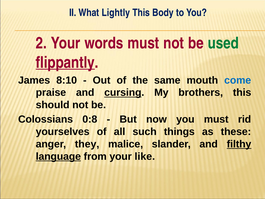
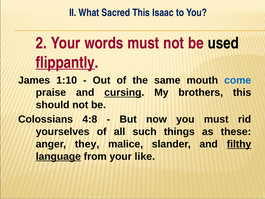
Lightly: Lightly -> Sacred
Body: Body -> Isaac
used colour: green -> black
8:10: 8:10 -> 1:10
0:8: 0:8 -> 4:8
